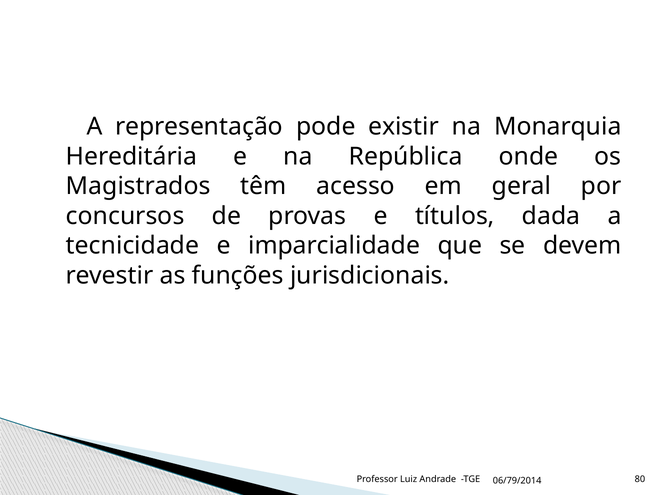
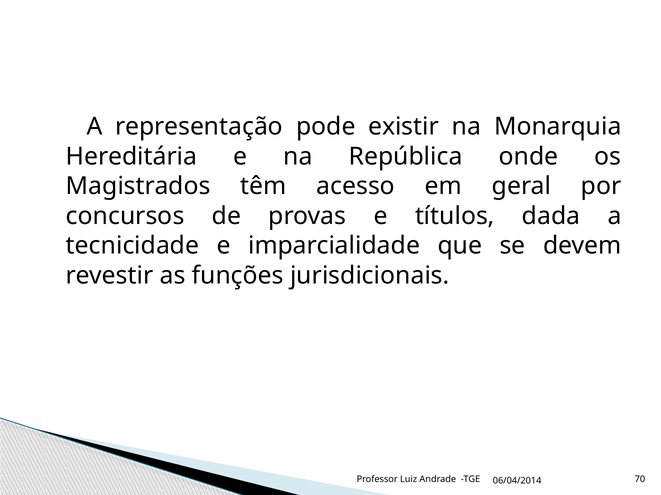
80: 80 -> 70
06/79/2014: 06/79/2014 -> 06/04/2014
